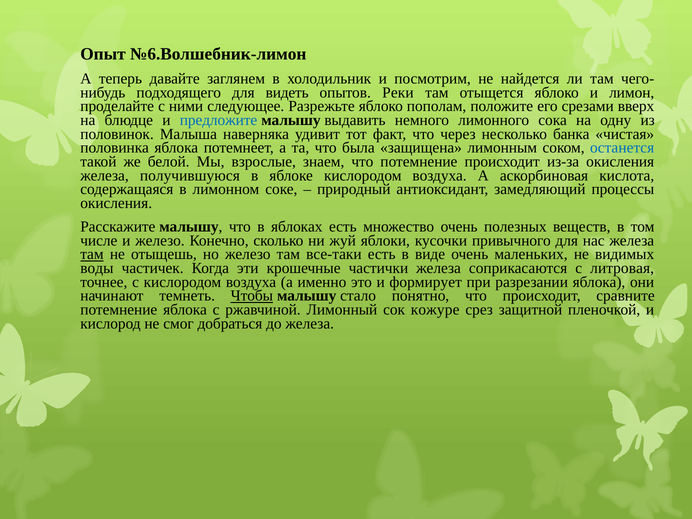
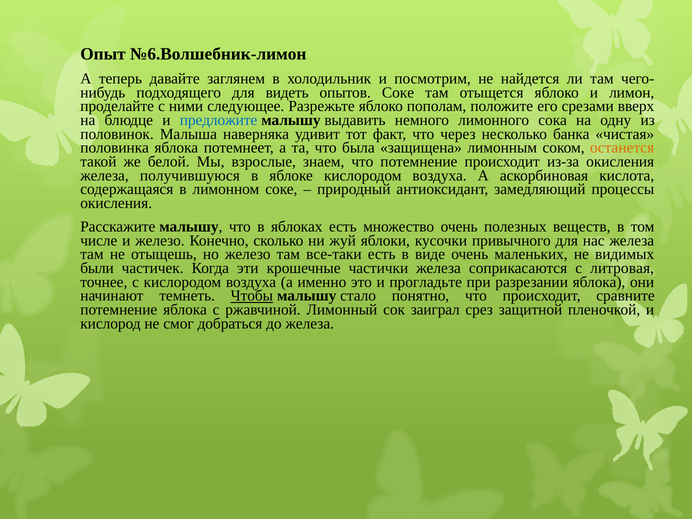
опытов Реки: Реки -> Соке
останется colour: blue -> orange
там at (92, 254) underline: present -> none
воды: воды -> были
формирует: формирует -> прогладьте
кожуре: кожуре -> заиграл
